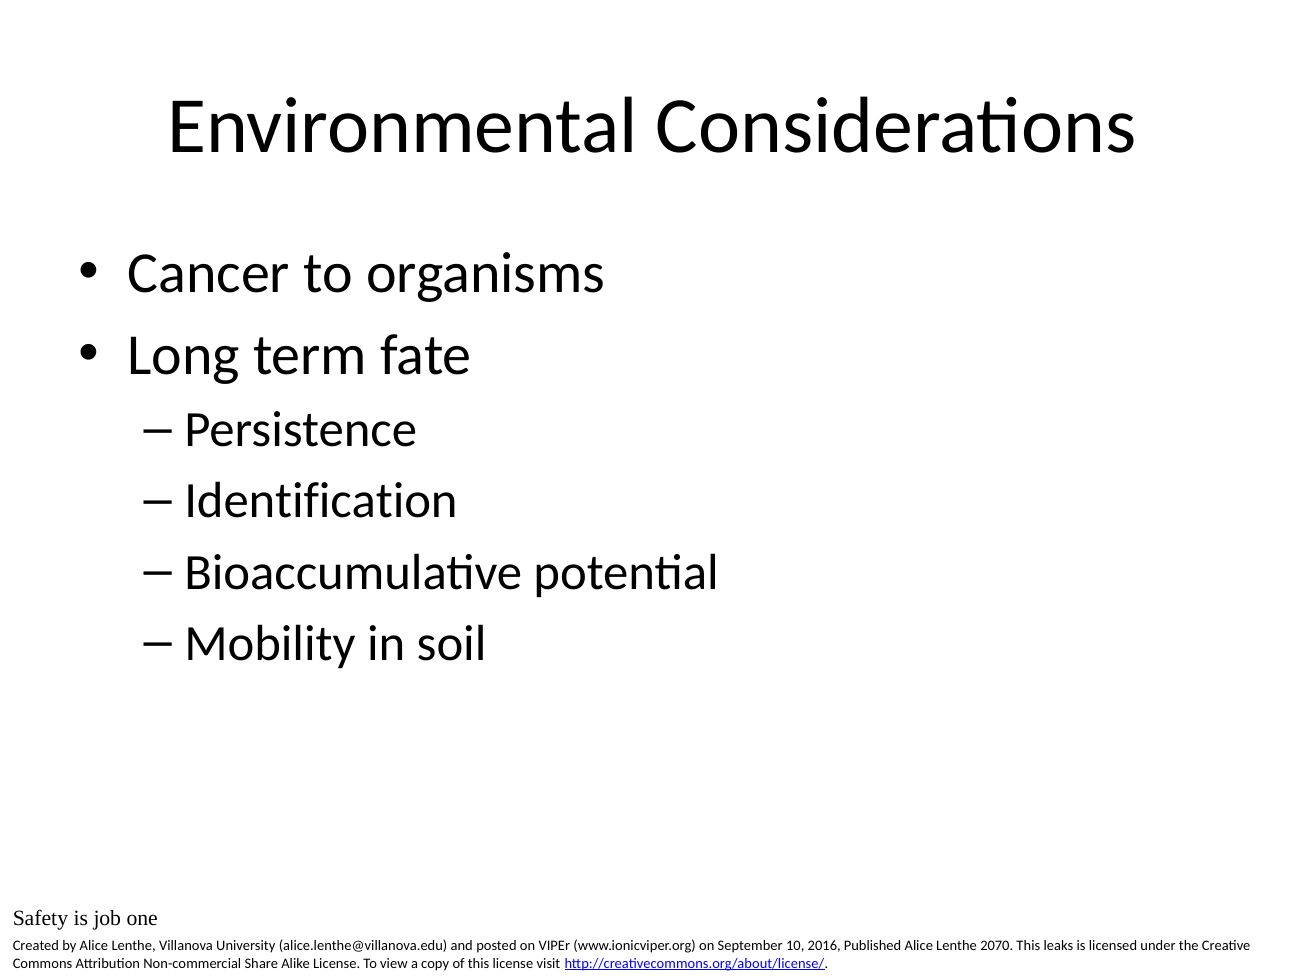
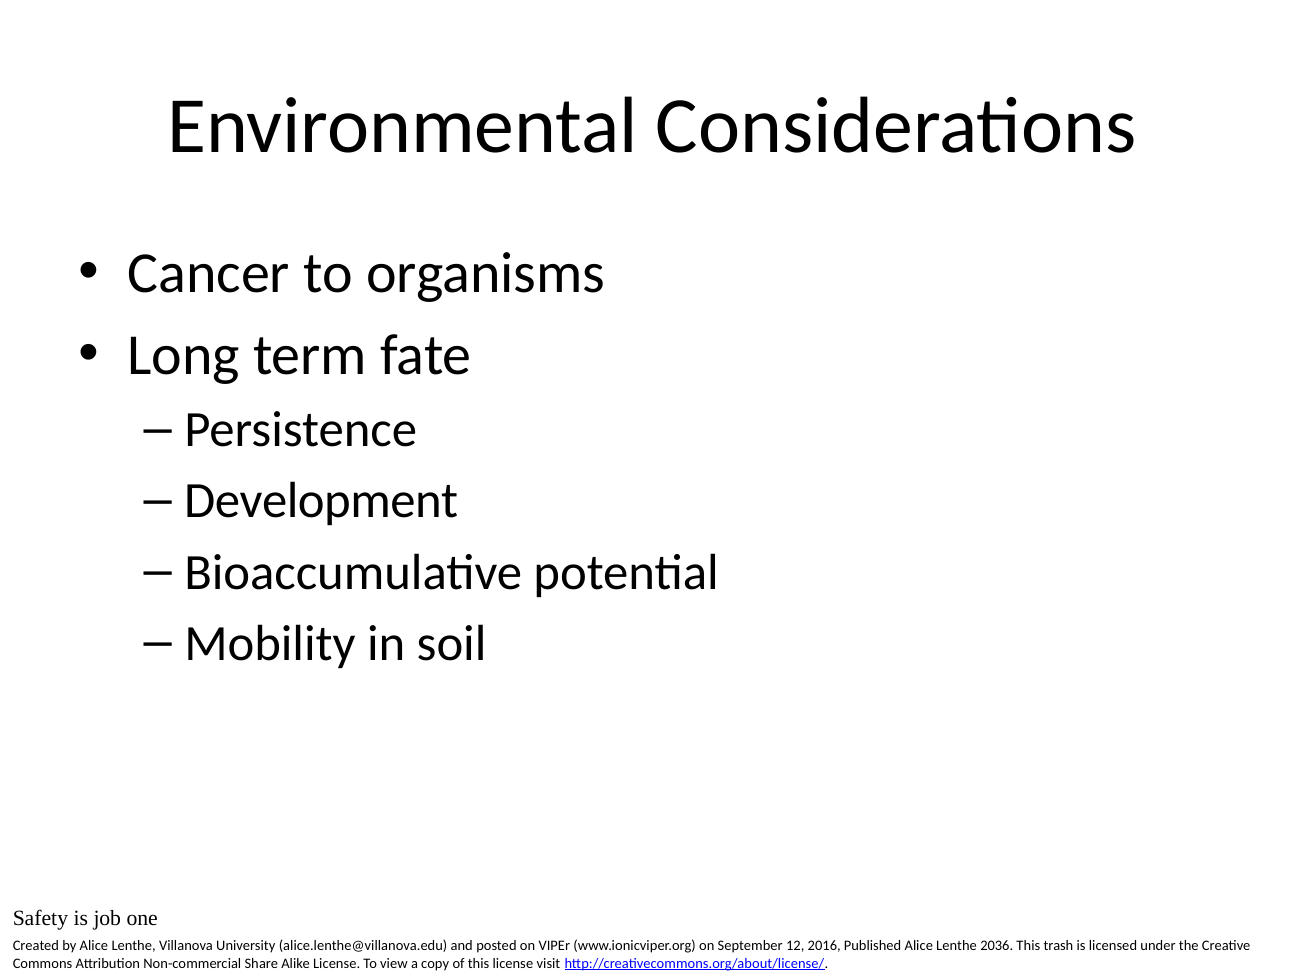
Identification: Identification -> Development
10: 10 -> 12
2070: 2070 -> 2036
leaks: leaks -> trash
